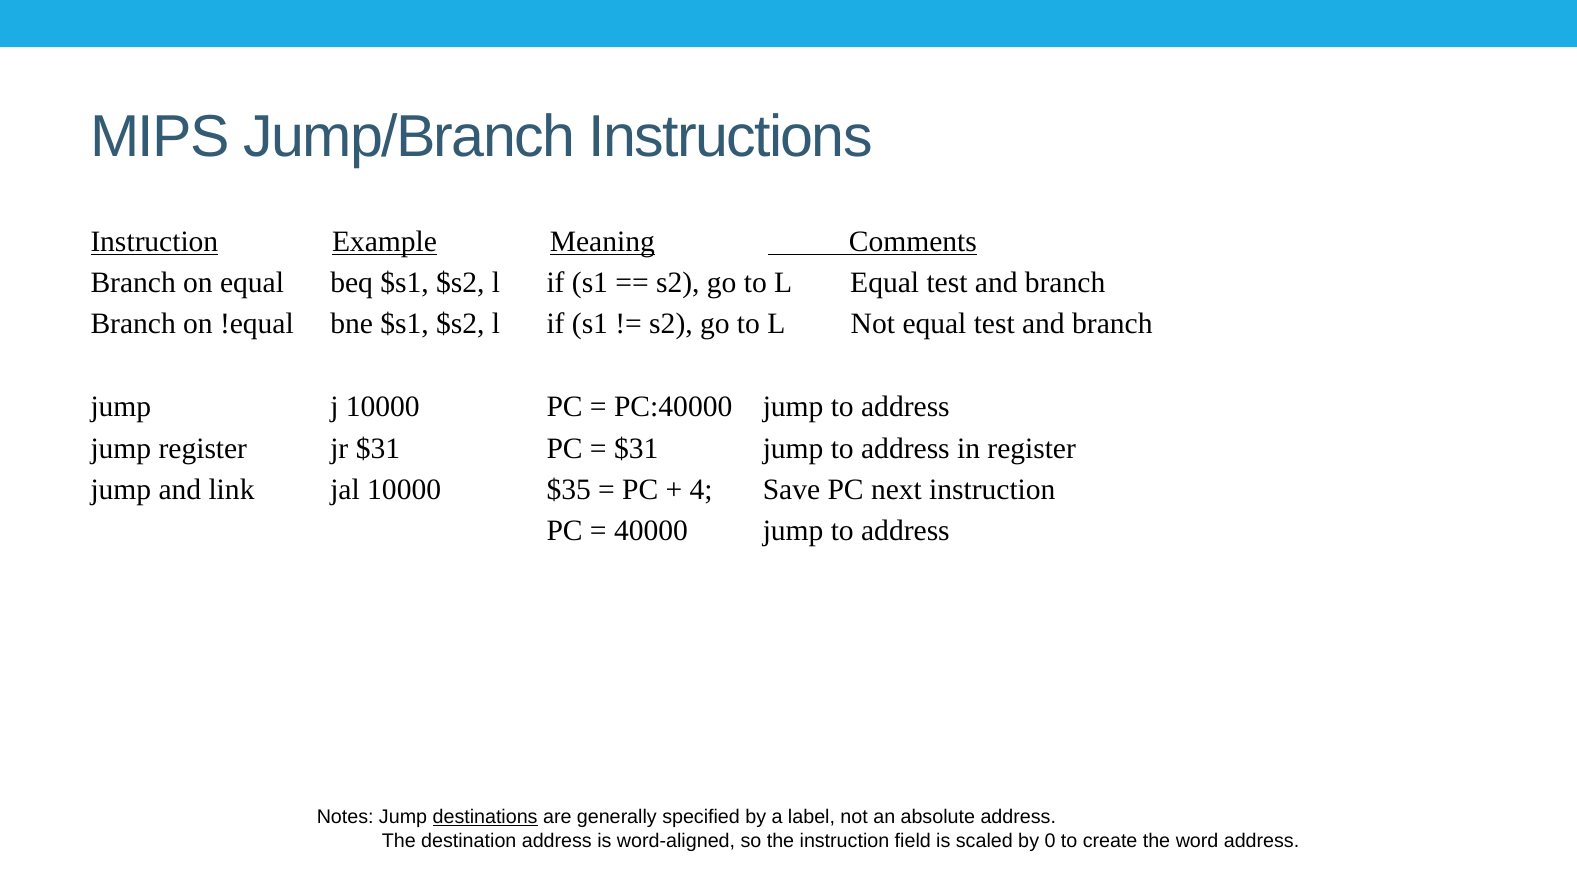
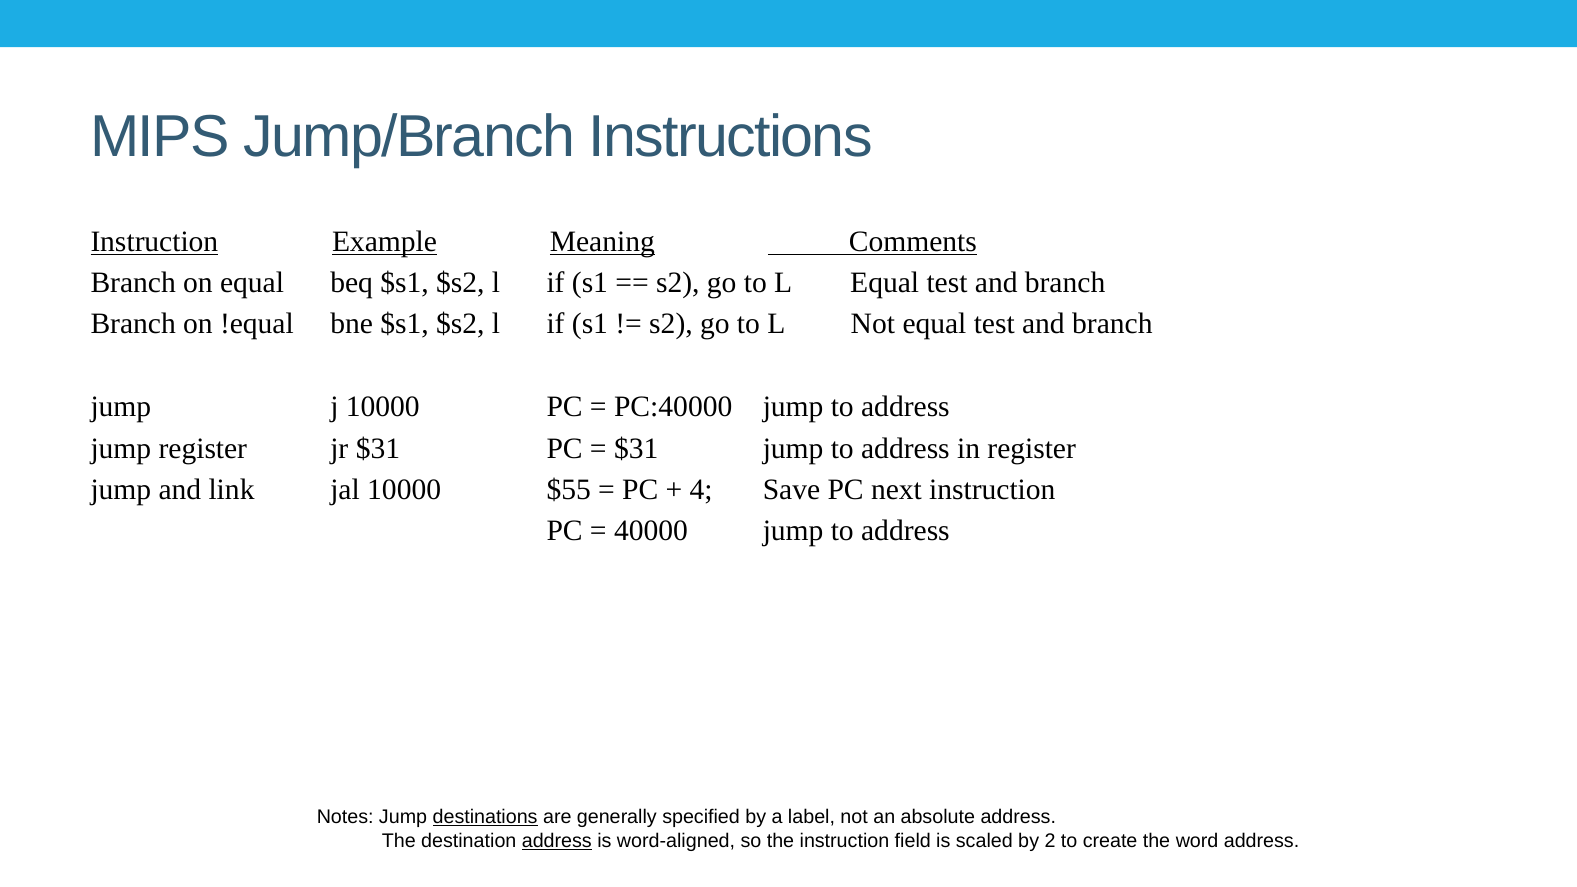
$35: $35 -> $55
address at (557, 841) underline: none -> present
0: 0 -> 2
